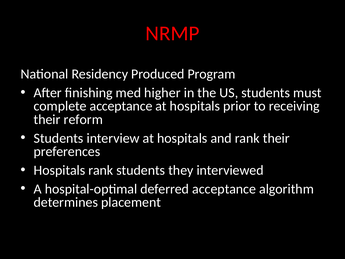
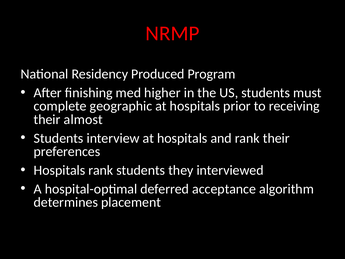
complete acceptance: acceptance -> geographic
reform: reform -> almost
